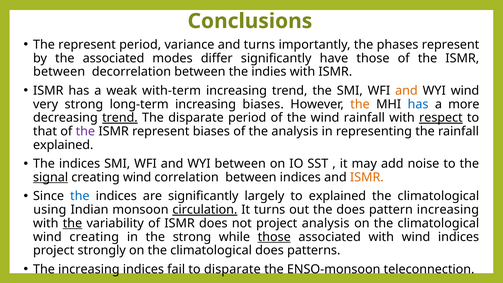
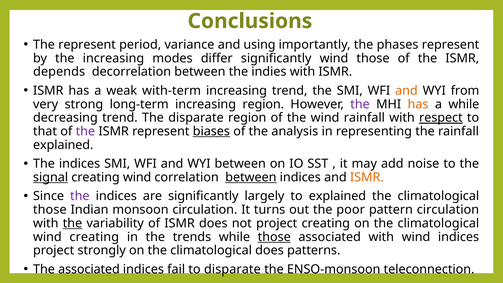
and turns: turns -> using
the associated: associated -> increasing
significantly have: have -> wind
between at (59, 72): between -> depends
WYI wind: wind -> from
increasing biases: biases -> region
the at (360, 104) colour: orange -> purple
has at (418, 104) colour: blue -> orange
a more: more -> while
trend at (120, 118) underline: present -> none
disparate period: period -> region
biases at (211, 131) underline: none -> present
between at (251, 177) underline: none -> present
the at (80, 196) colour: blue -> purple
using at (50, 210): using -> those
circulation at (205, 210) underline: present -> none
the does: does -> poor
pattern increasing: increasing -> circulation
project analysis: analysis -> creating
the strong: strong -> trends
The increasing: increasing -> associated
